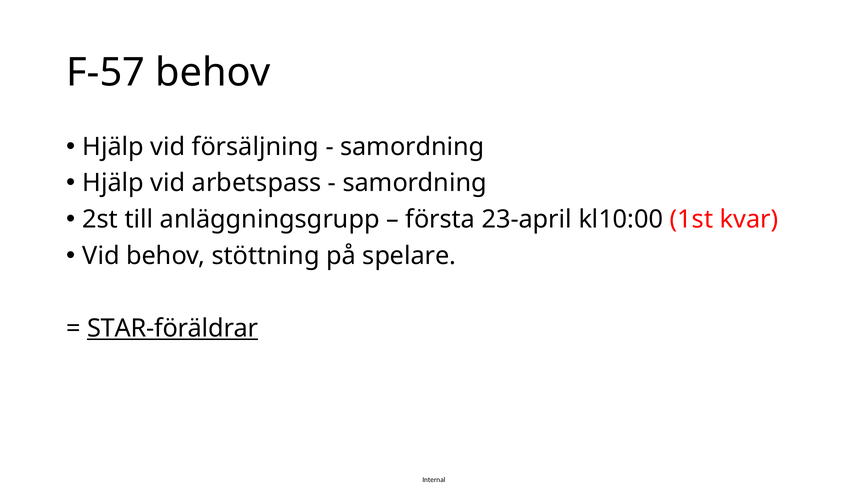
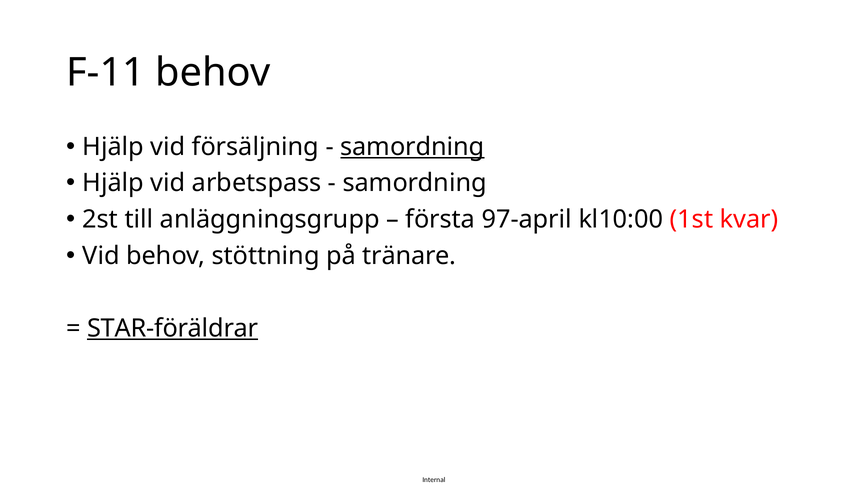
F-57: F-57 -> F-11
samordning at (412, 147) underline: none -> present
23-april: 23-april -> 97-april
spelare: spelare -> tränare
